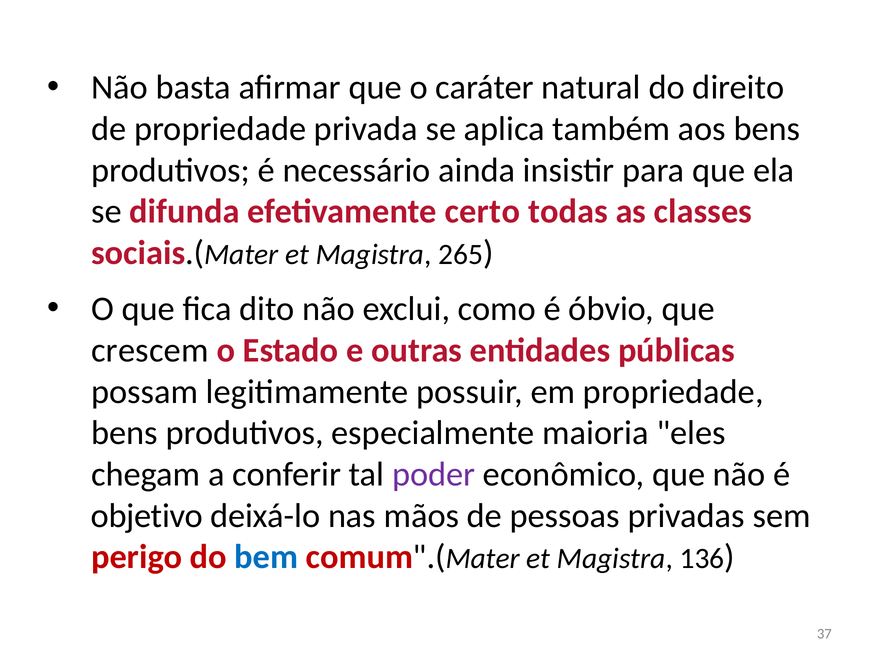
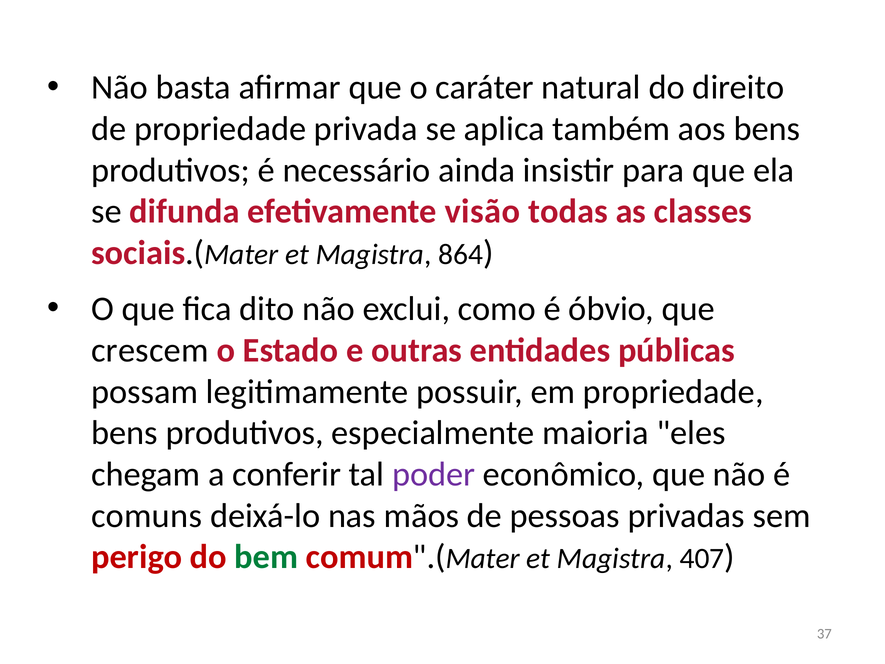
certo: certo -> visão
265: 265 -> 864
objetivo: objetivo -> comuns
bem colour: blue -> green
136: 136 -> 407
